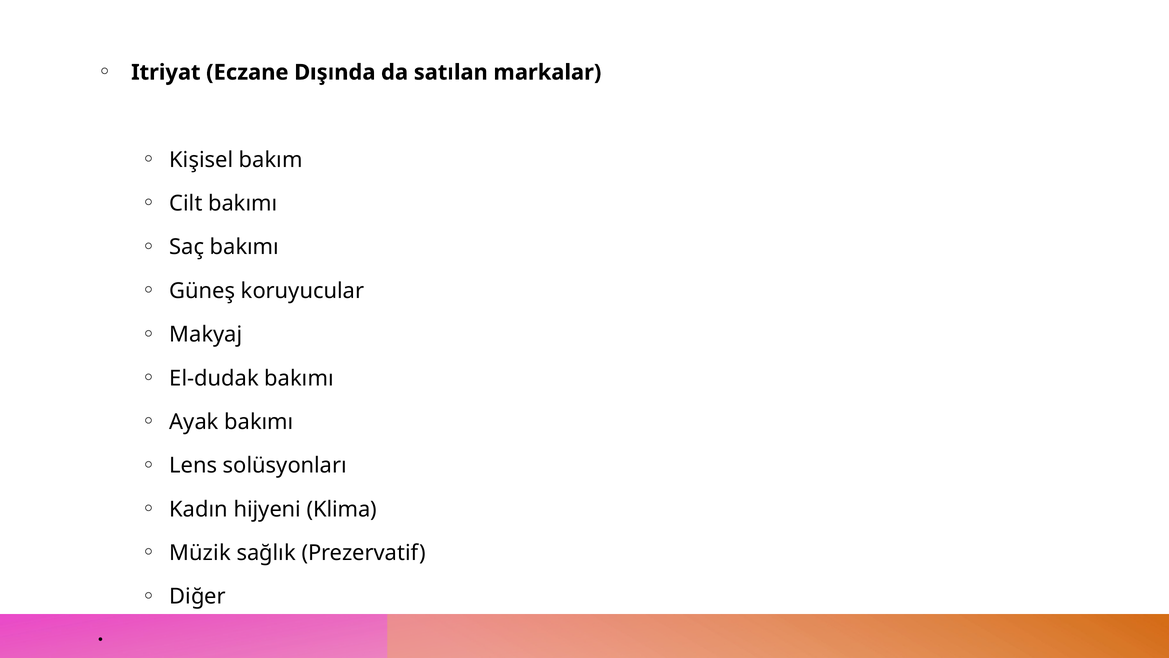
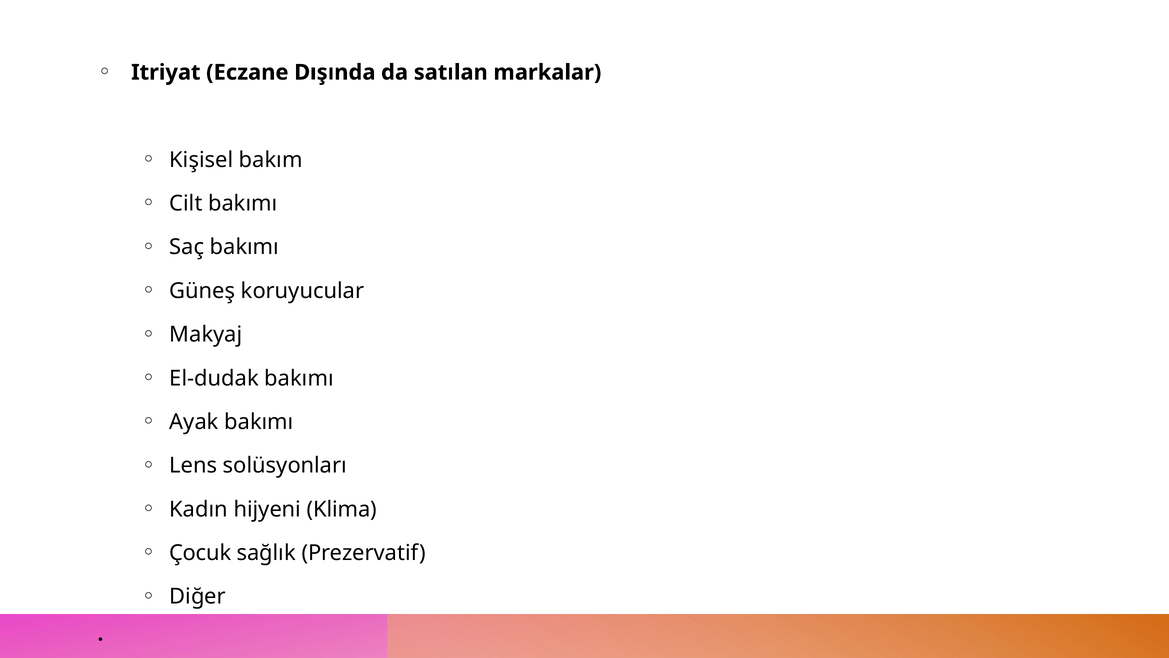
Müzik: Müzik -> Çocuk
